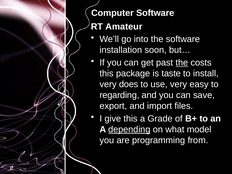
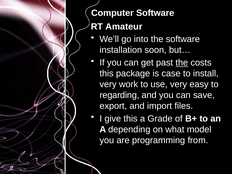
taste: taste -> case
does: does -> work
depending underline: present -> none
